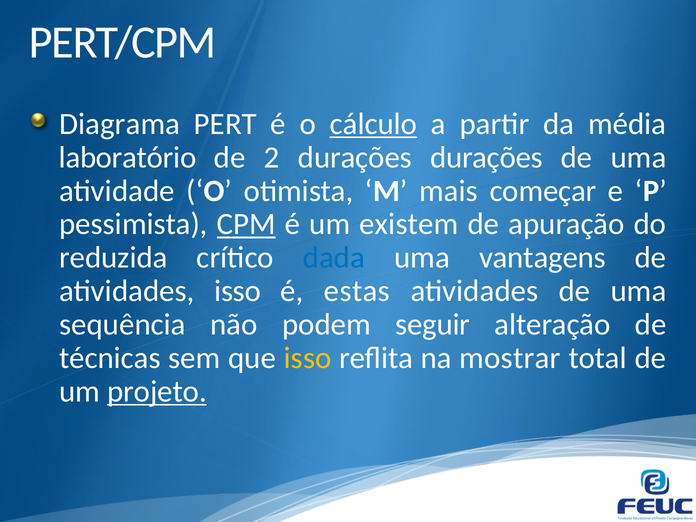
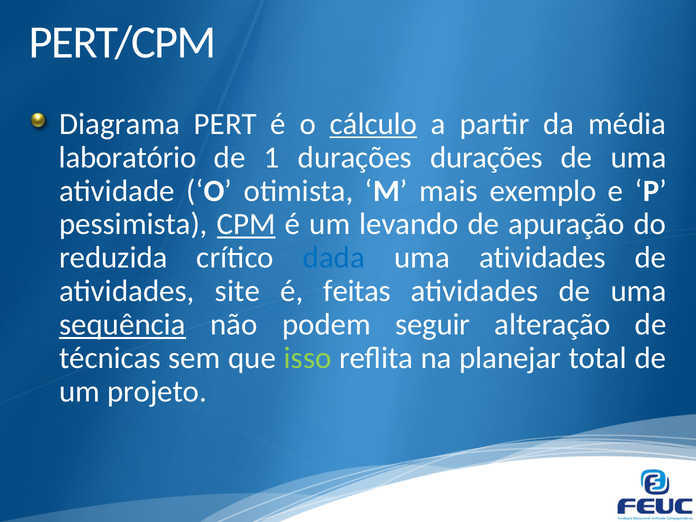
2: 2 -> 1
começar: começar -> exemplo
existem: existem -> levando
uma vantagens: vantagens -> atividades
atividades isso: isso -> site
estas: estas -> feitas
sequência underline: none -> present
isso at (308, 358) colour: yellow -> light green
mostrar: mostrar -> planejar
projeto underline: present -> none
